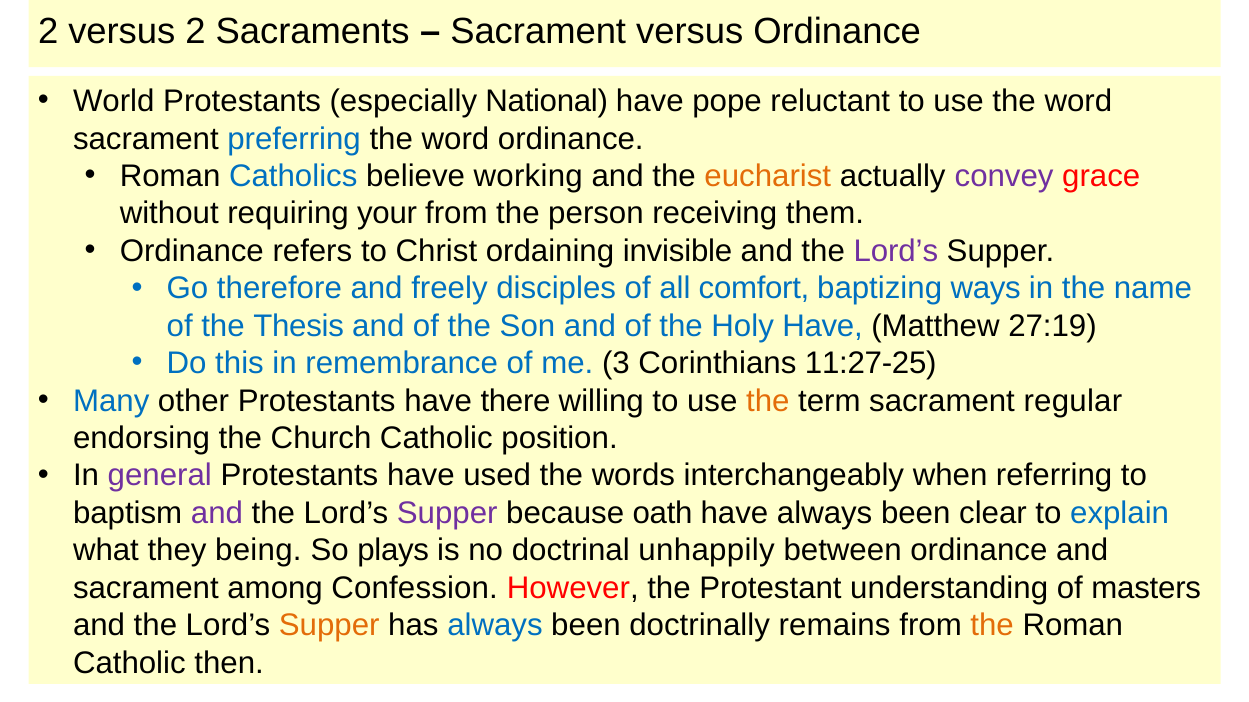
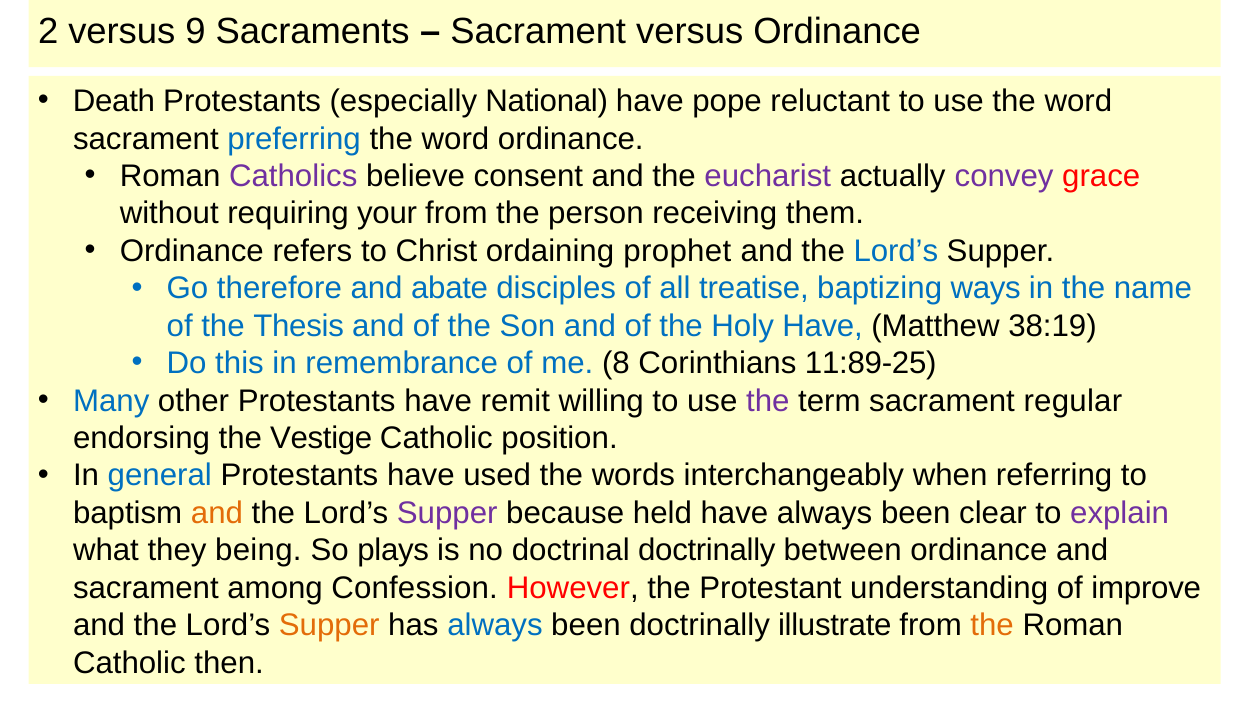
versus 2: 2 -> 9
World: World -> Death
Catholics colour: blue -> purple
working: working -> consent
eucharist colour: orange -> purple
invisible: invisible -> prophet
Lord’s at (896, 251) colour: purple -> blue
freely: freely -> abate
comfort: comfort -> treatise
27:19: 27:19 -> 38:19
3: 3 -> 8
11:27-25: 11:27-25 -> 11:89-25
there: there -> remit
the at (768, 401) colour: orange -> purple
Church: Church -> Vestige
general colour: purple -> blue
and at (217, 514) colour: purple -> orange
oath: oath -> held
explain colour: blue -> purple
doctrinal unhappily: unhappily -> doctrinally
masters: masters -> improve
remains: remains -> illustrate
